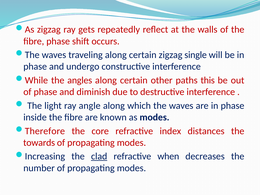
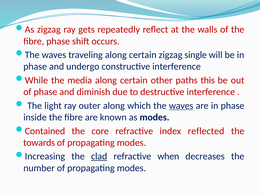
angles: angles -> media
angle: angle -> outer
waves at (181, 106) underline: none -> present
Therefore: Therefore -> Contained
distances: distances -> reflected
